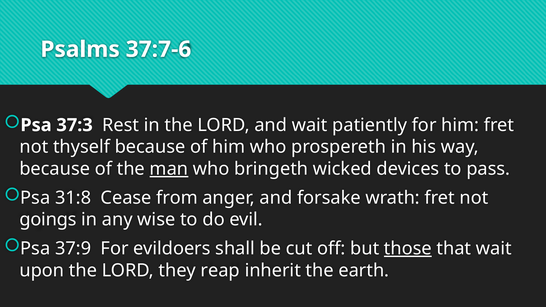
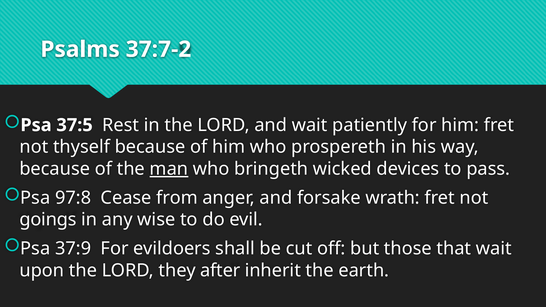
37:7-6: 37:7-6 -> 37:7-2
37:3: 37:3 -> 37:5
31:8: 31:8 -> 97:8
those underline: present -> none
reap: reap -> after
